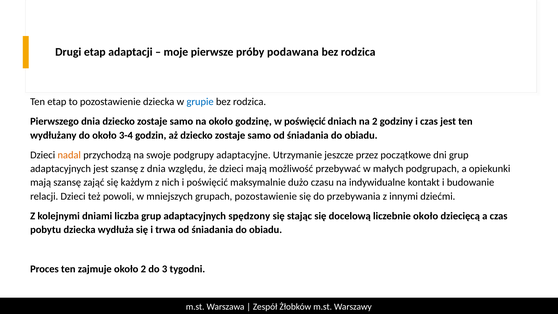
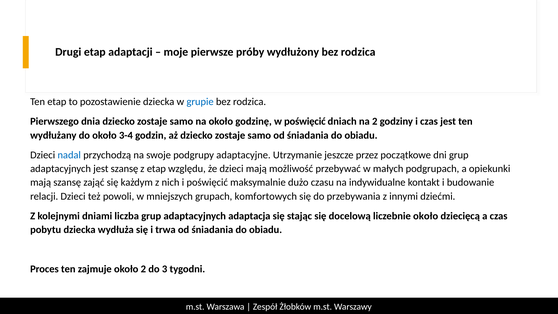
podawana: podawana -> wydłużony
nadal colour: orange -> blue
z dnia: dnia -> etap
grupach pozostawienie: pozostawienie -> komfortowych
spędzony: spędzony -> adaptacja
